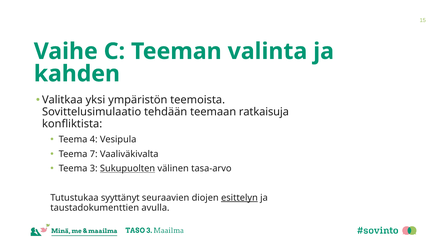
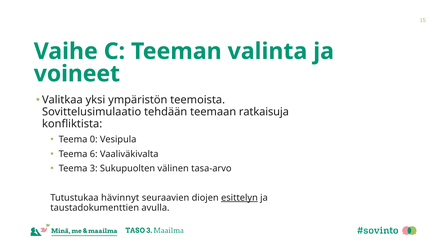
kahden: kahden -> voineet
4: 4 -> 0
7: 7 -> 6
Sukupuolten underline: present -> none
syyttänyt: syyttänyt -> hävinnyt
